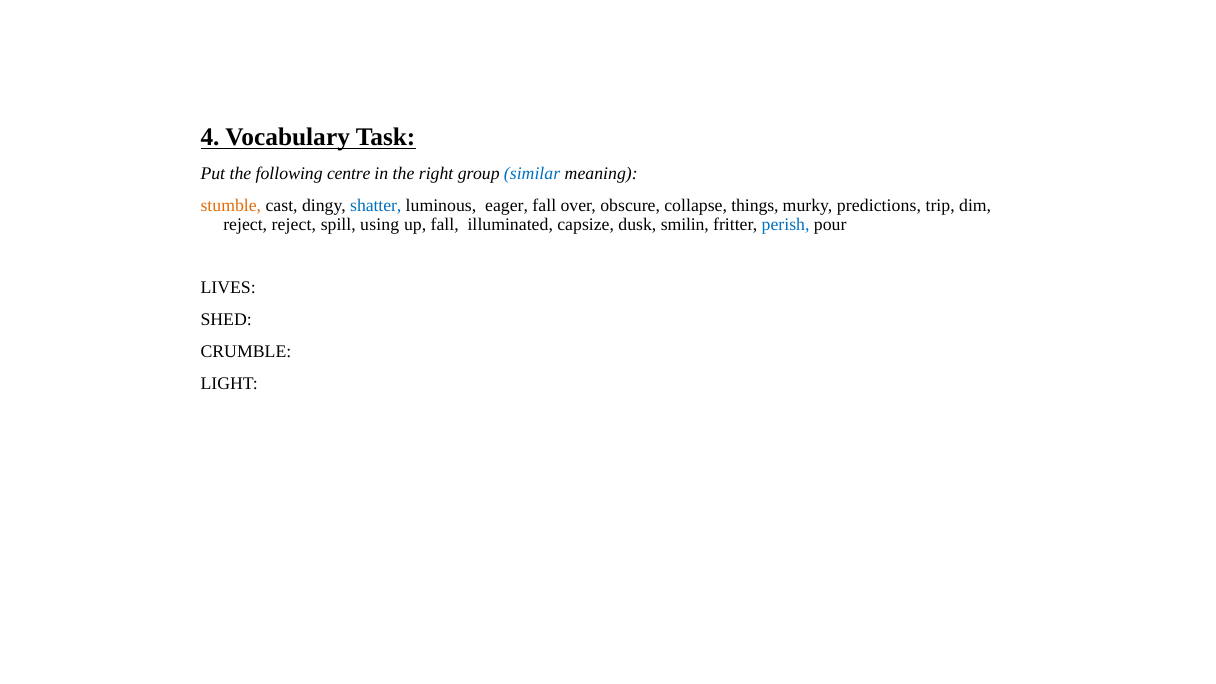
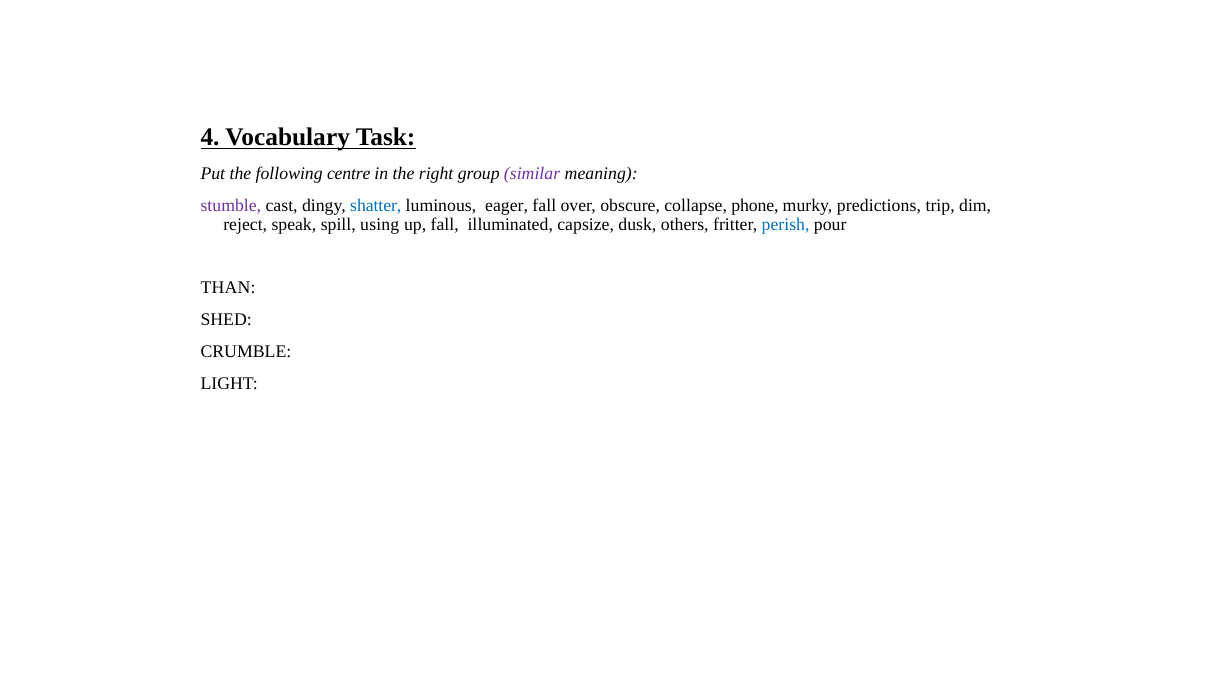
similar colour: blue -> purple
stumble colour: orange -> purple
things: things -> phone
reject reject: reject -> speak
smilin: smilin -> others
LIVES: LIVES -> THAN
